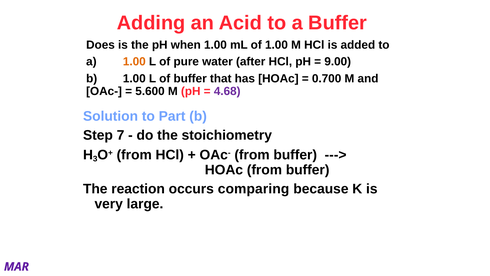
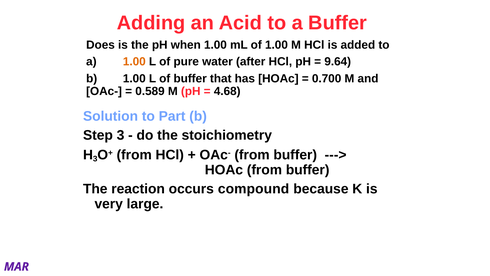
9.00: 9.00 -> 9.64
5.600: 5.600 -> 0.589
4.68 colour: purple -> black
Step 7: 7 -> 3
comparing: comparing -> compound
